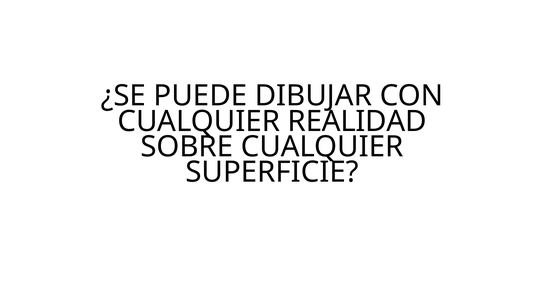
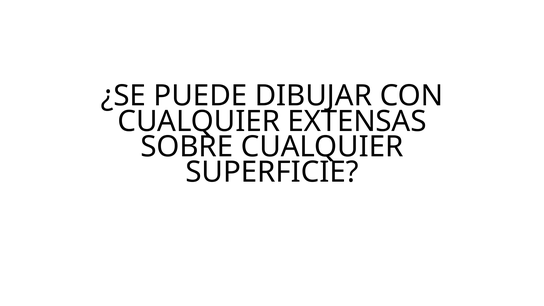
REALIDAD: REALIDAD -> EXTENSAS
